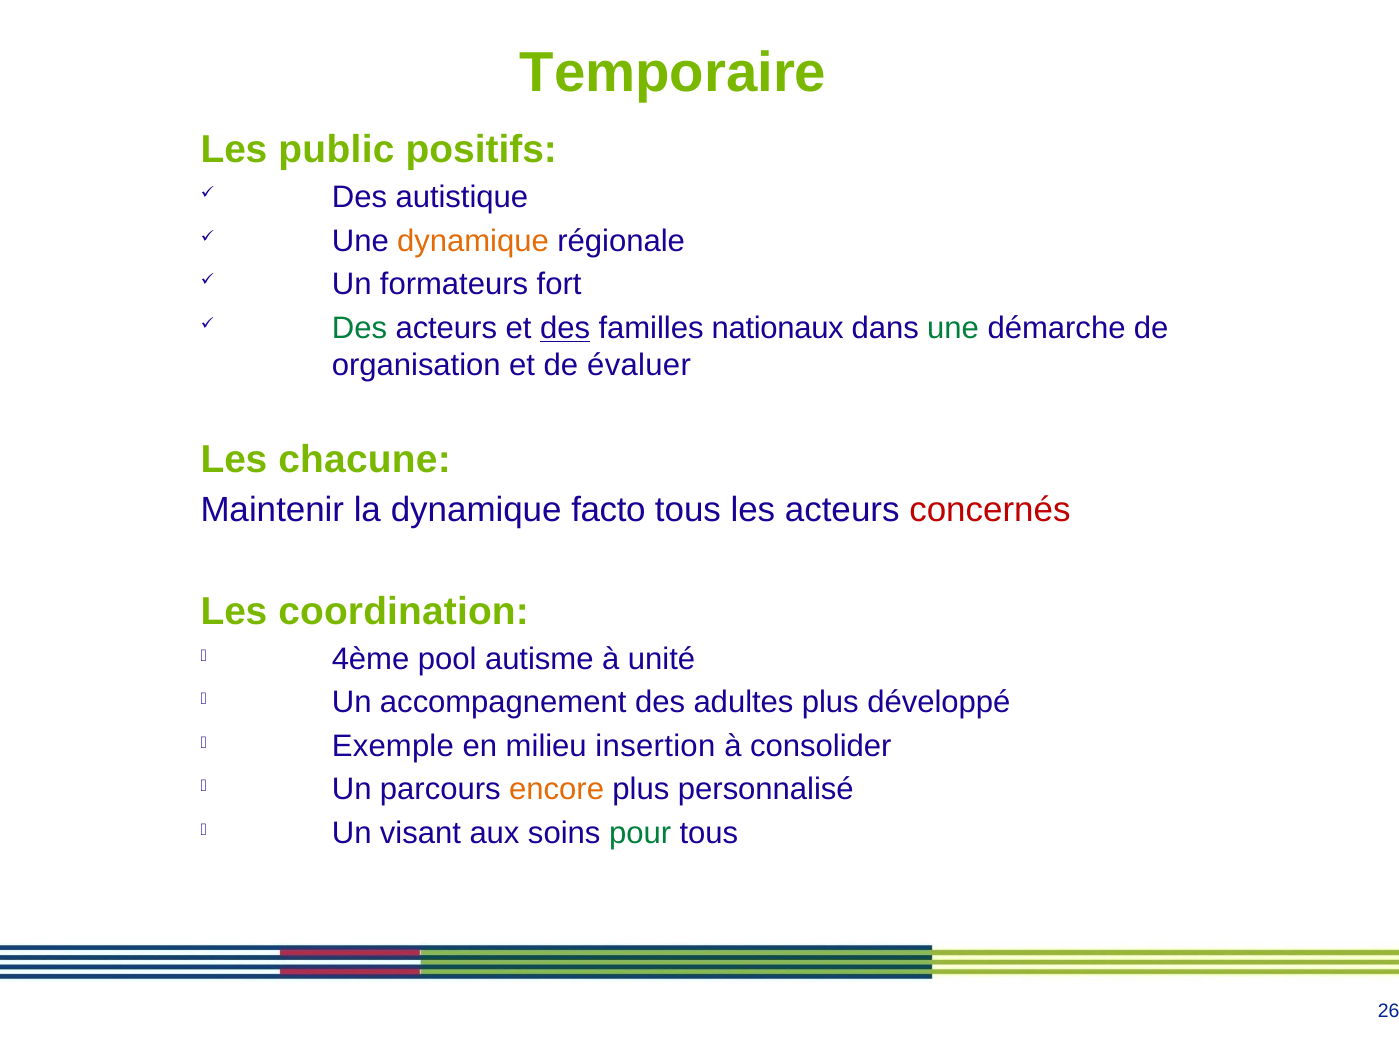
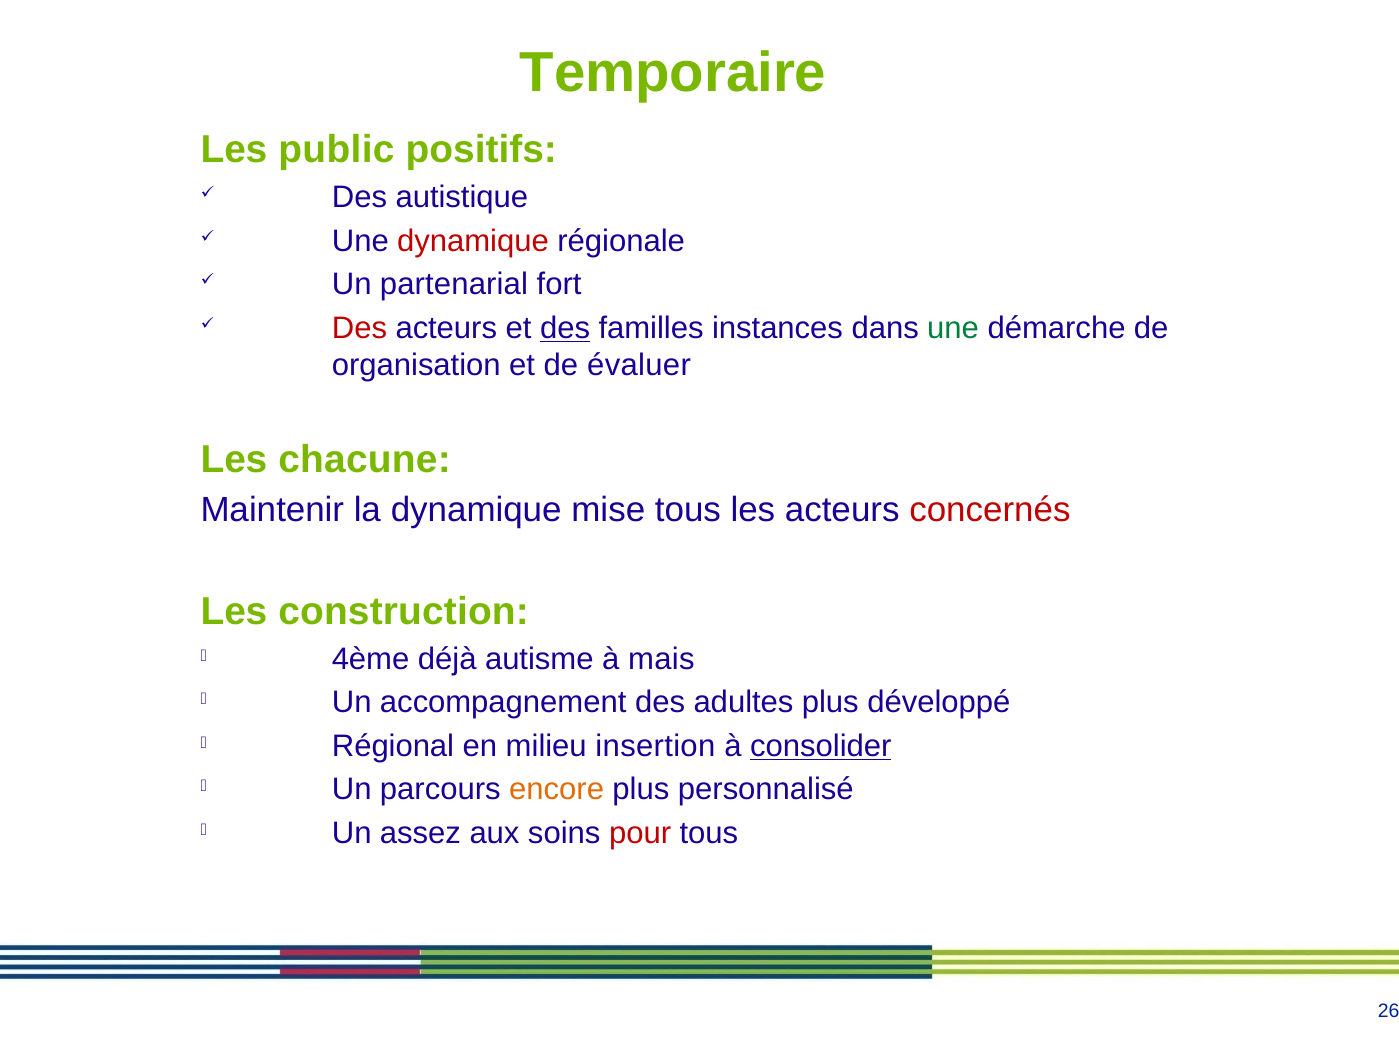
dynamique at (473, 241) colour: orange -> red
formateurs: formateurs -> partenarial
Des at (360, 328) colour: green -> red
nationaux: nationaux -> instances
facto: facto -> mise
coordination: coordination -> construction
pool: pool -> déjà
unité: unité -> mais
Exemple: Exemple -> Régional
consolider underline: none -> present
visant: visant -> assez
pour colour: green -> red
